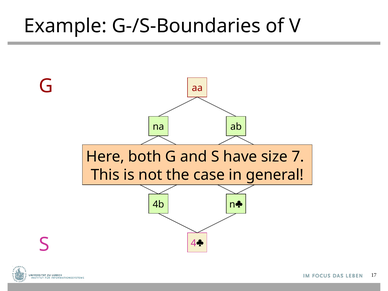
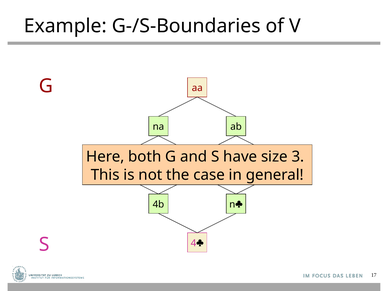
7: 7 -> 3
